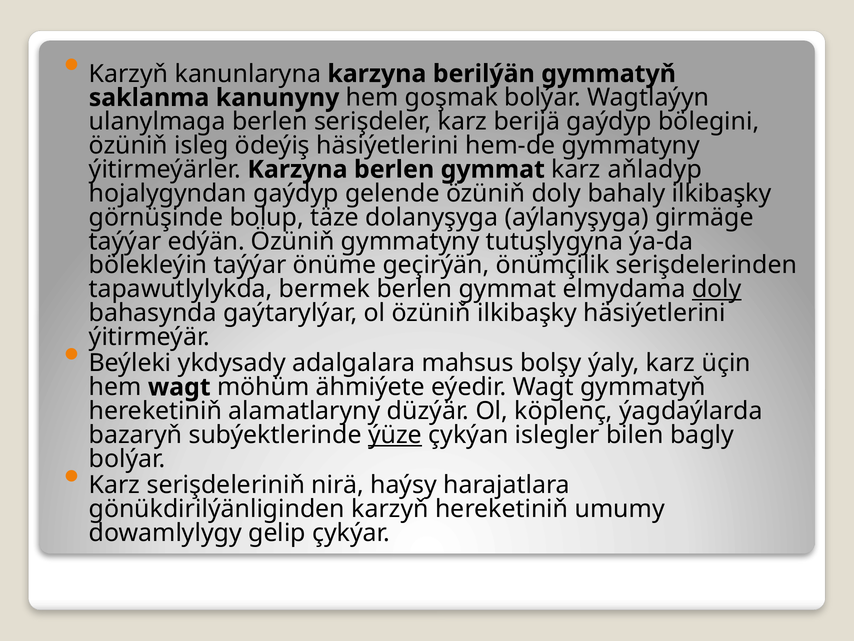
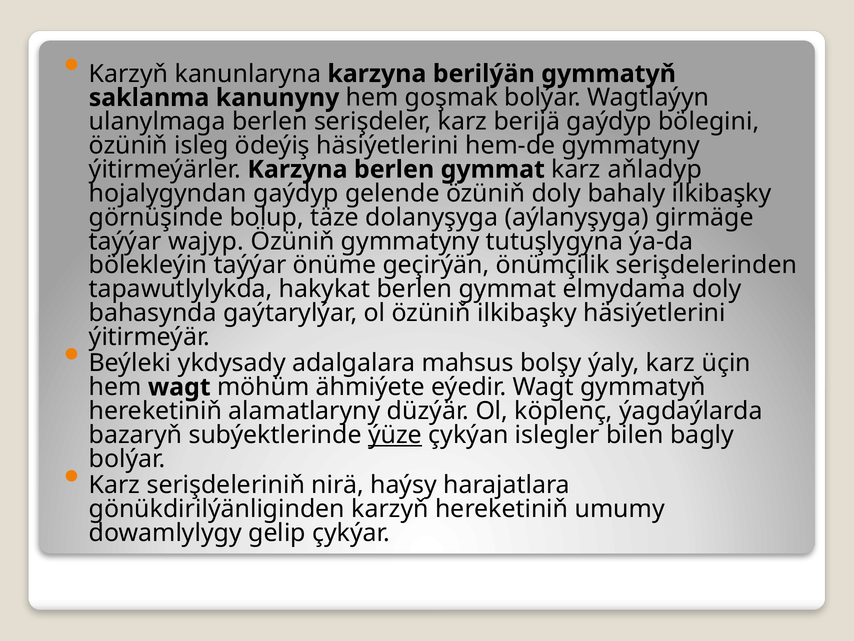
edýän: edýän -> wajyp
bermek: bermek -> hakykat
doly at (717, 289) underline: present -> none
